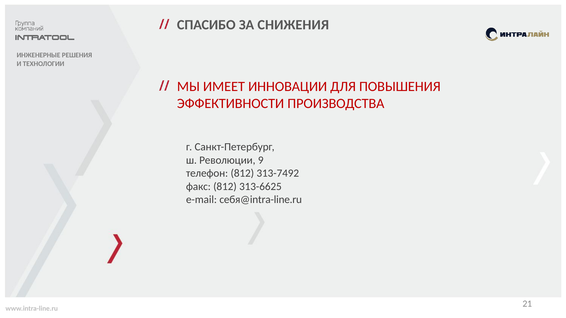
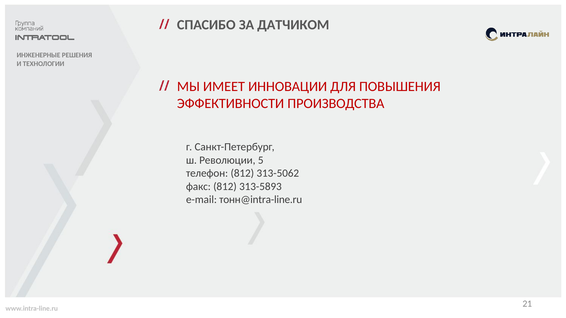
СНИЖЕНИЯ: СНИЖЕНИЯ -> ДАТЧИКОМ
9: 9 -> 5
313-7492: 313-7492 -> 313-5062
313-6625: 313-6625 -> 313-5893
себя@intra-line.ru: себя@intra-line.ru -> тонн@intra-line.ru
